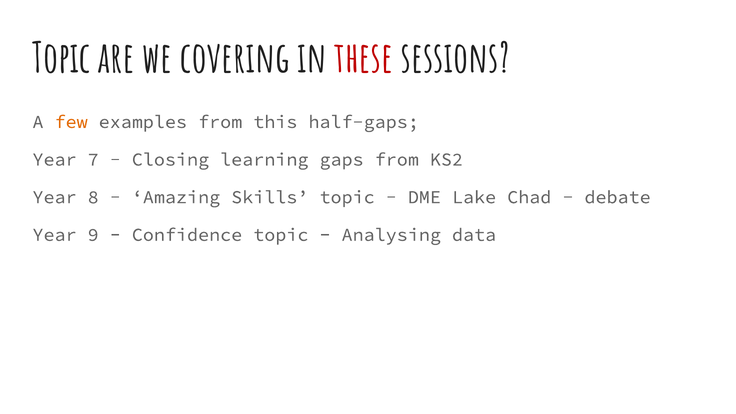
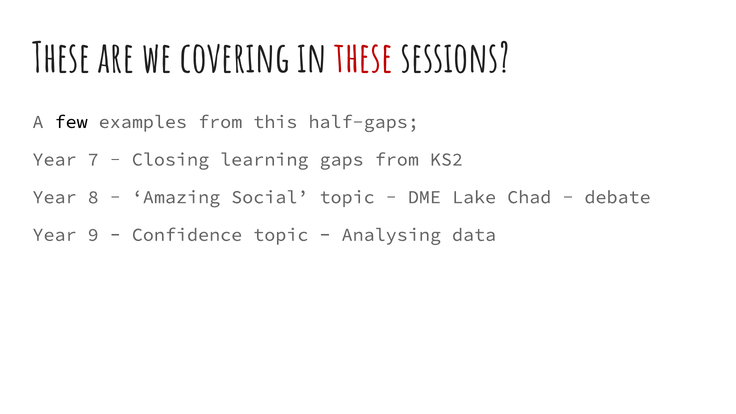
Topic at (61, 59): Topic -> These
few colour: orange -> black
Skills: Skills -> Social
